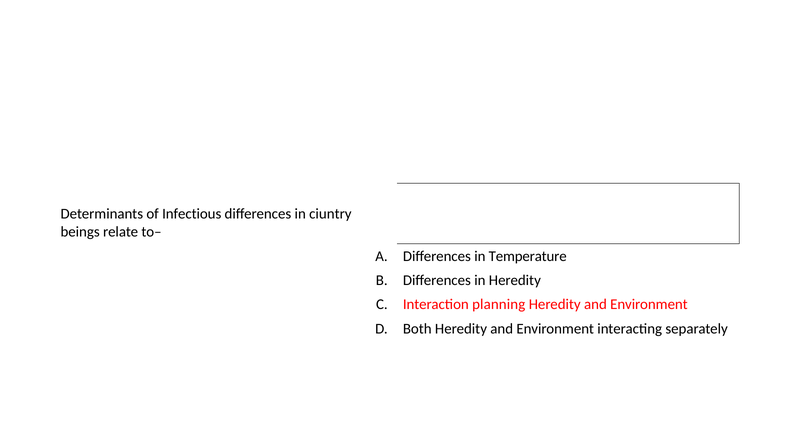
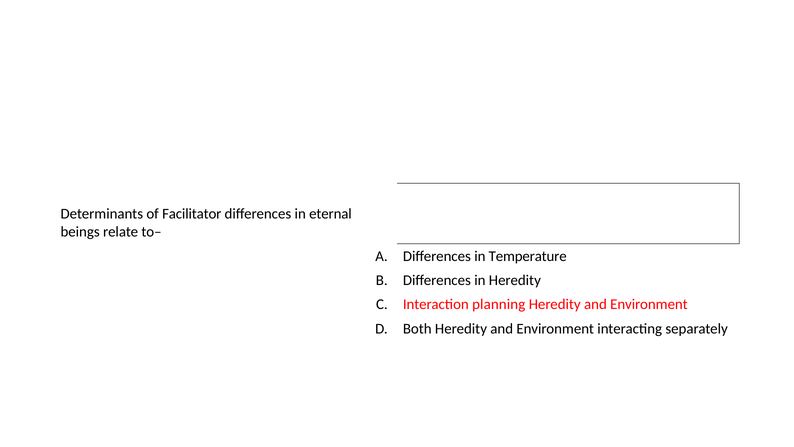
Infectious: Infectious -> Facilitator
ciuntry: ciuntry -> eternal
